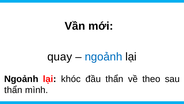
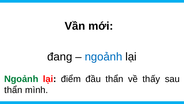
quay: quay -> đang
Ngoảnh at (21, 79) colour: black -> green
khóc: khóc -> điểm
theo: theo -> thấy
